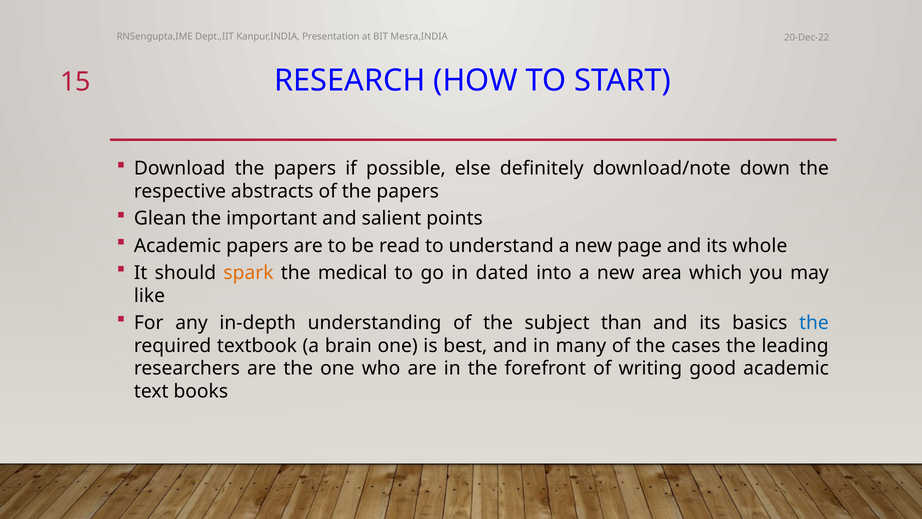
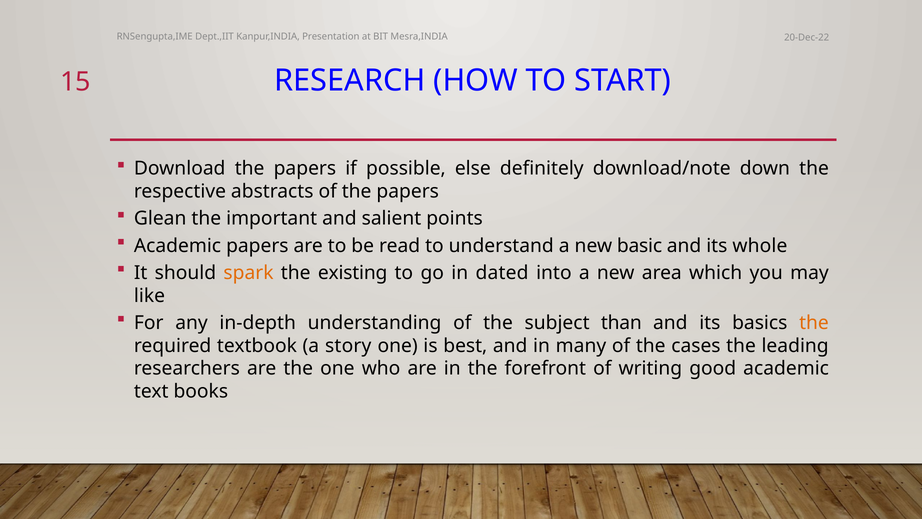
page: page -> basic
medical: medical -> existing
the at (814, 323) colour: blue -> orange
brain: brain -> story
